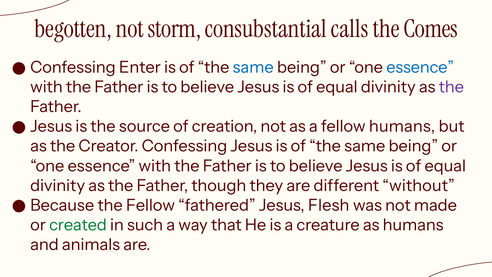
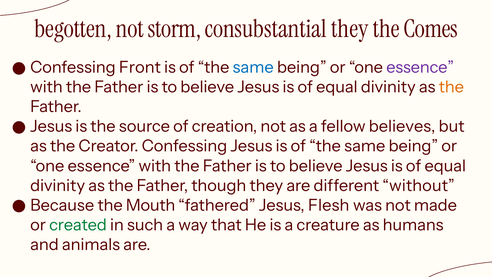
consubstantial calls: calls -> they
Enter: Enter -> Front
essence at (420, 67) colour: blue -> purple
the at (451, 87) colour: purple -> orange
fellow humans: humans -> believes
the Fellow: Fellow -> Mouth
